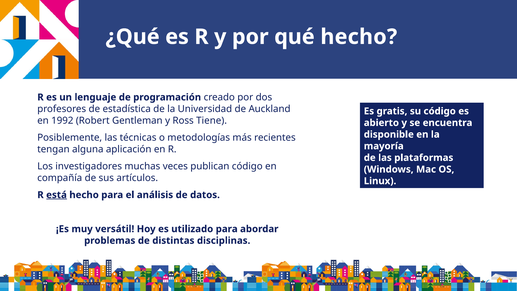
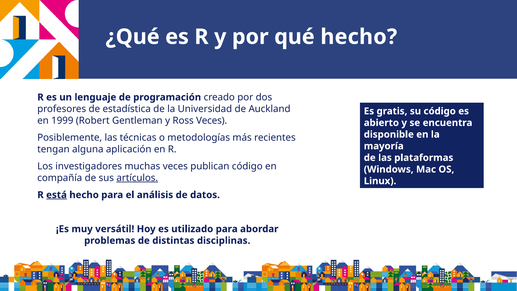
1992: 1992 -> 1999
Ross Tiene: Tiene -> Veces
artículos underline: none -> present
